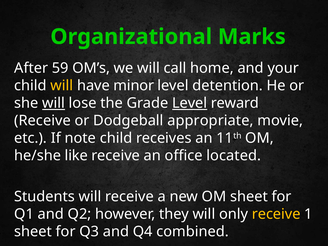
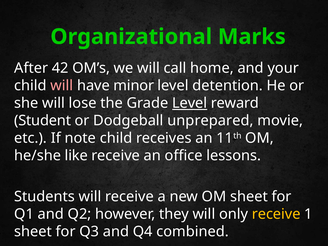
59: 59 -> 42
will at (62, 86) colour: yellow -> pink
will at (54, 103) underline: present -> none
Receive at (42, 121): Receive -> Student
appropriate: appropriate -> unprepared
located: located -> lessons
